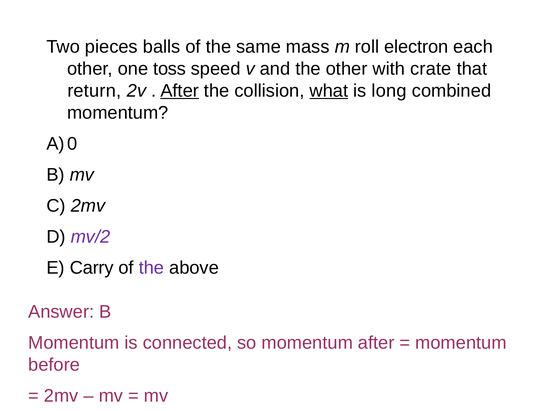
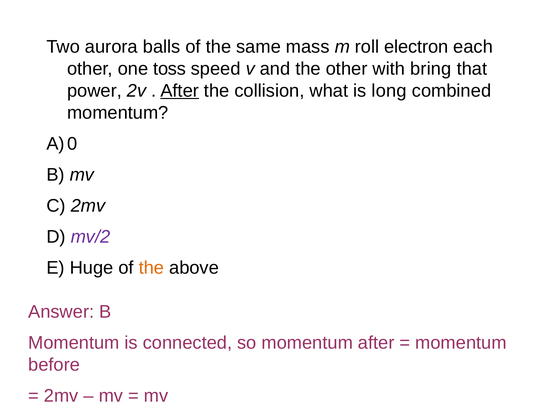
pieces: pieces -> aurora
crate: crate -> bring
return: return -> power
what underline: present -> none
Carry: Carry -> Huge
the at (151, 268) colour: purple -> orange
